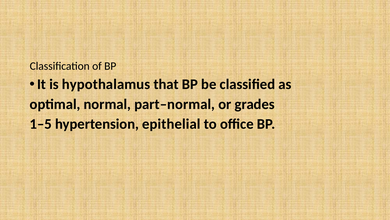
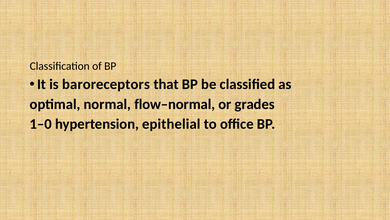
hypothalamus: hypothalamus -> baroreceptors
part–normal: part–normal -> flow–normal
1–5: 1–5 -> 1–0
